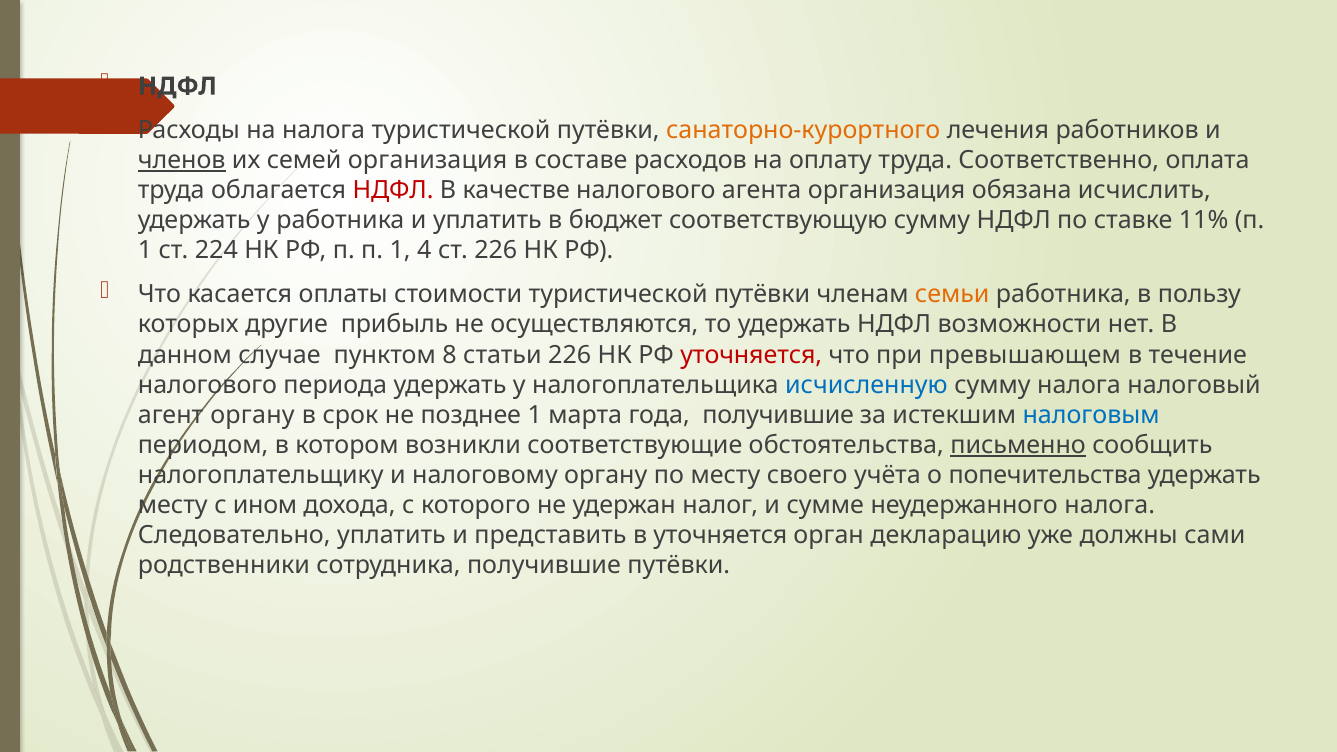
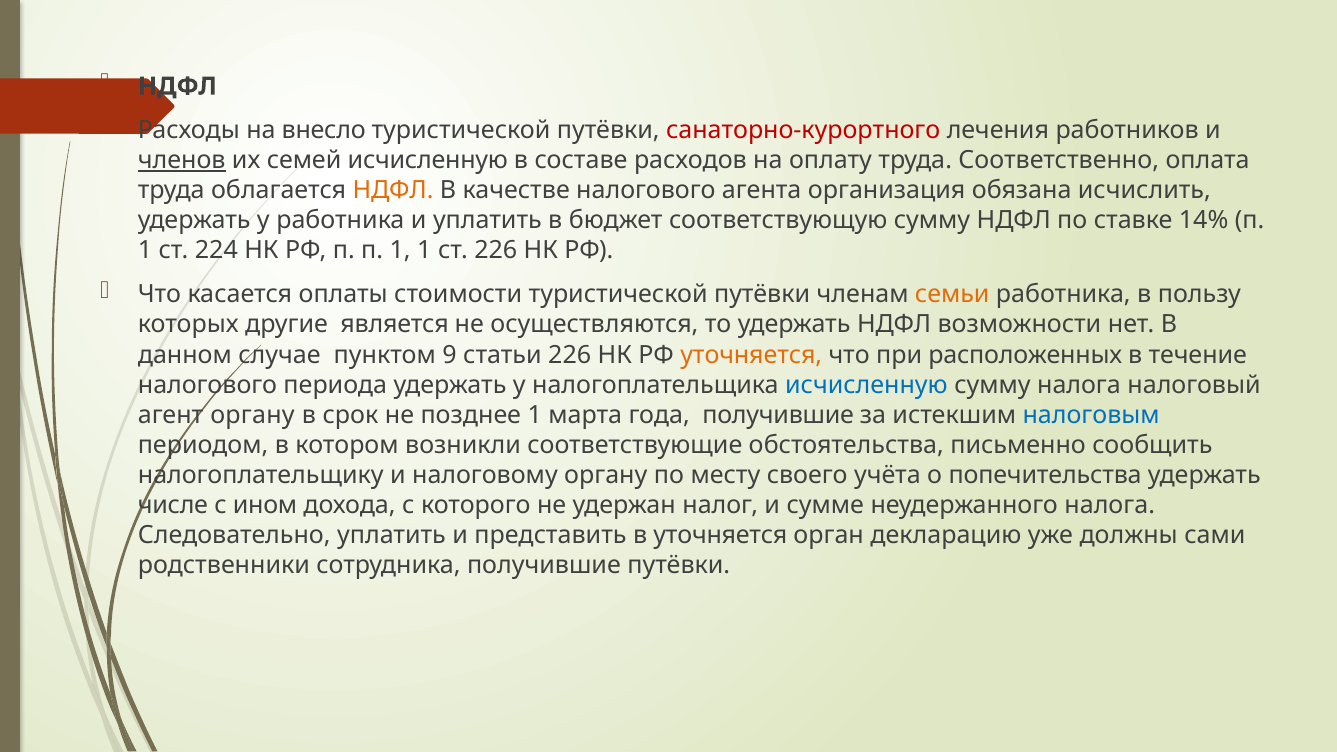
на налога: налога -> внесло
санаторно-курортного colour: orange -> red
семей организация: организация -> исчисленную
НДФЛ at (393, 190) colour: red -> orange
11%: 11% -> 14%
1 4: 4 -> 1
прибыль: прибыль -> является
8: 8 -> 9
уточняется at (751, 355) colour: red -> orange
превышающем: превышающем -> расположенных
письменно underline: present -> none
месту at (173, 505): месту -> числе
